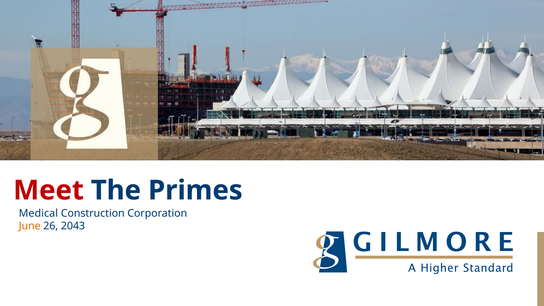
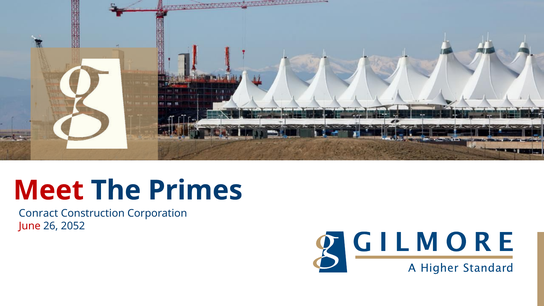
Medical: Medical -> Conract
June colour: orange -> red
2043: 2043 -> 2052
